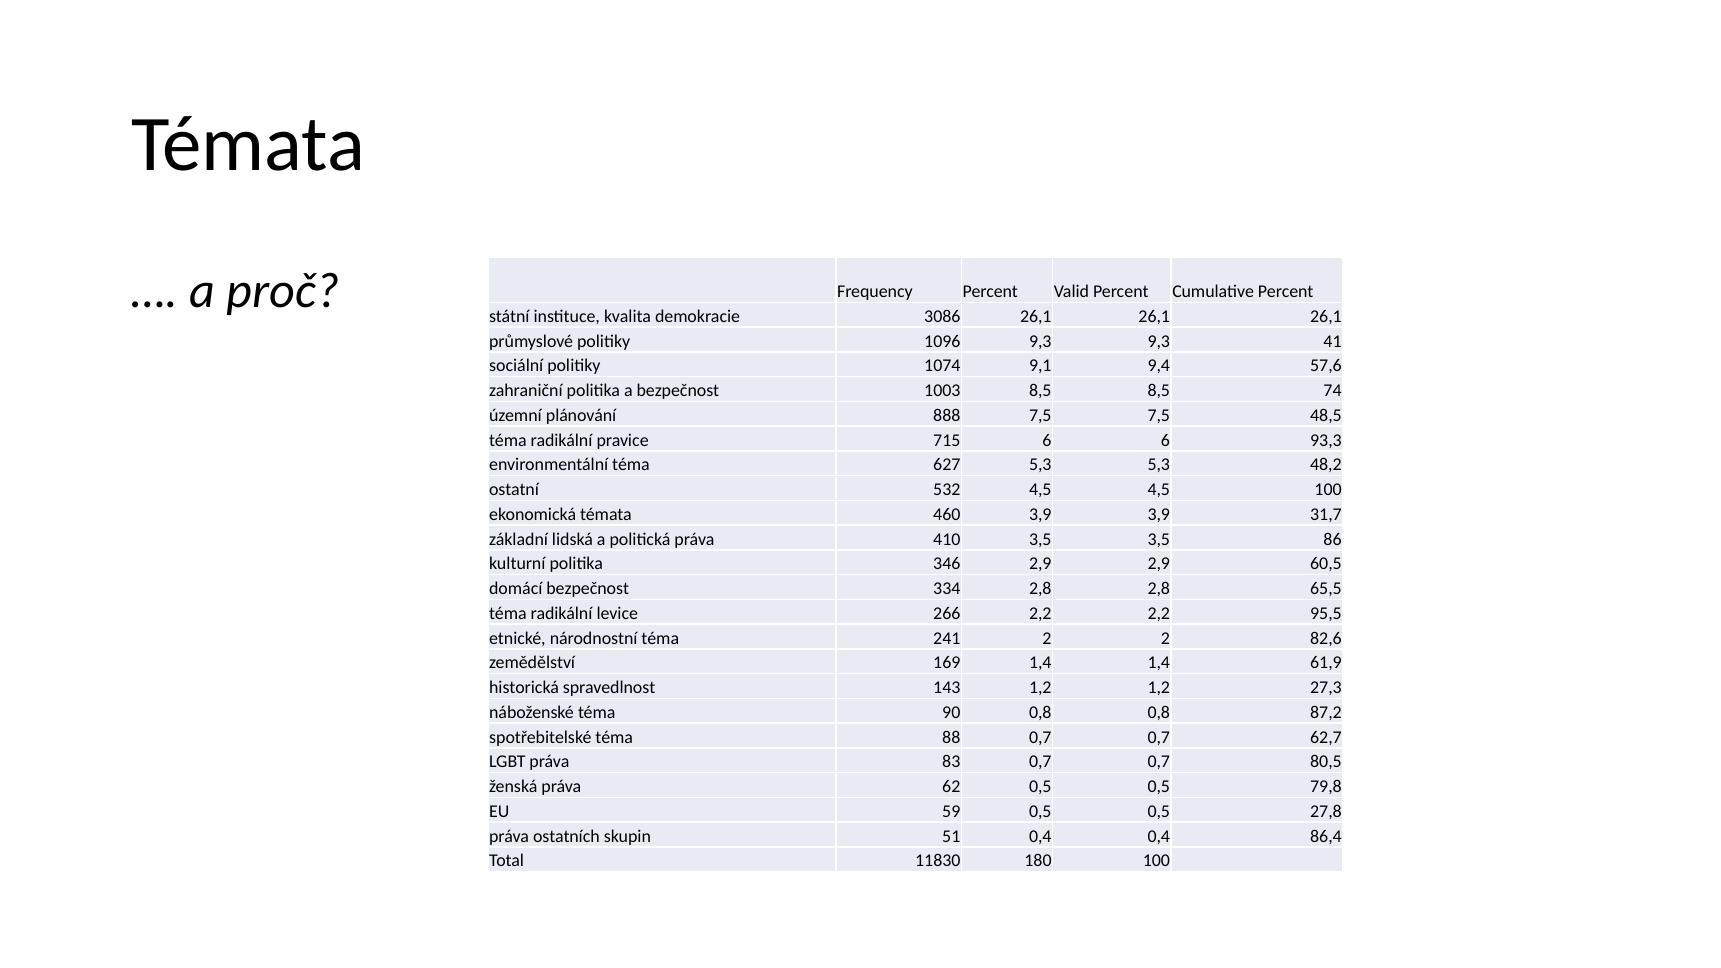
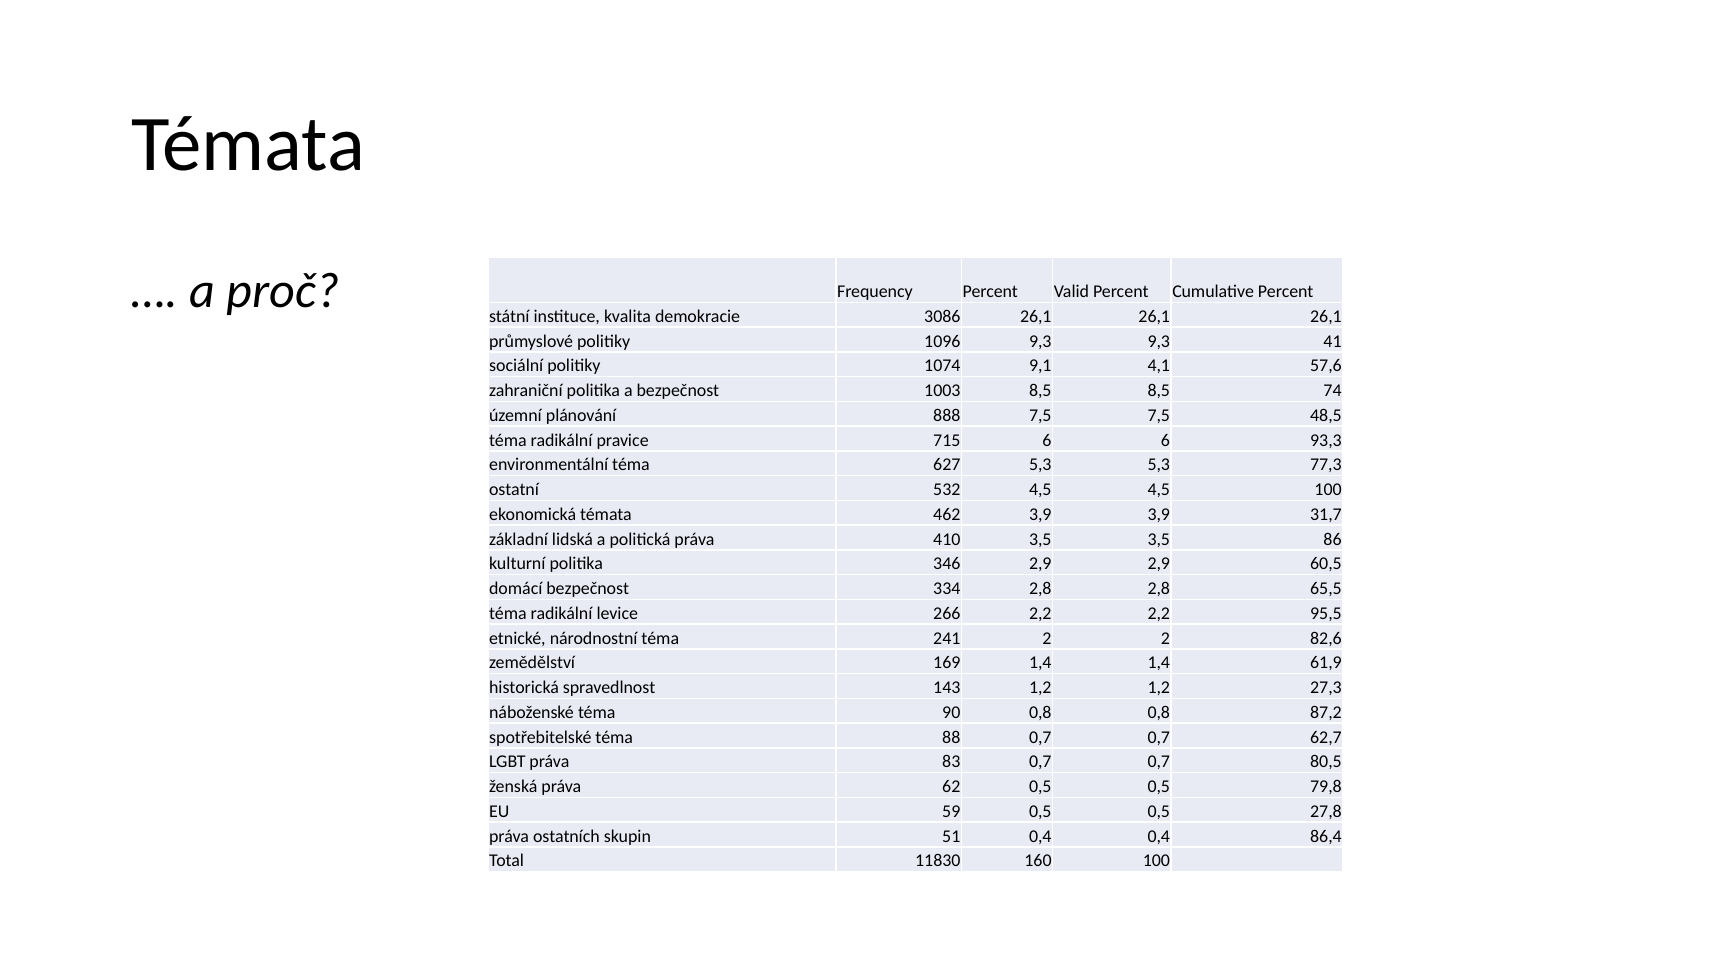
9,4: 9,4 -> 4,1
48,2: 48,2 -> 77,3
460: 460 -> 462
180: 180 -> 160
